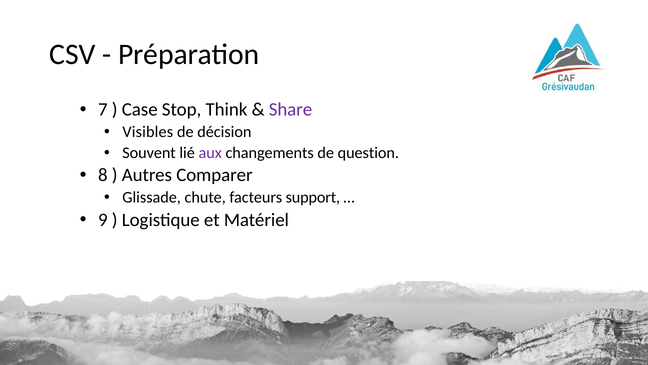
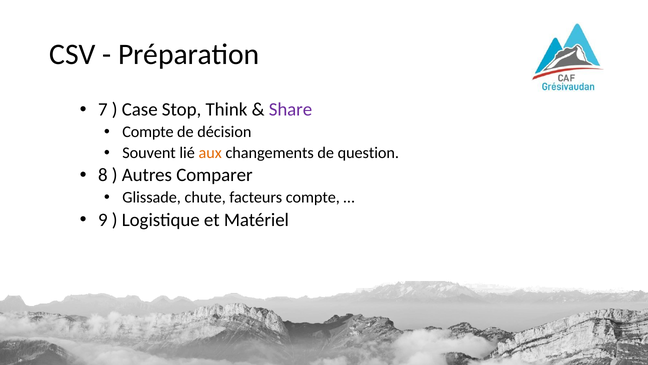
Visibles at (148, 132): Visibles -> Compte
aux colour: purple -> orange
facteurs support: support -> compte
